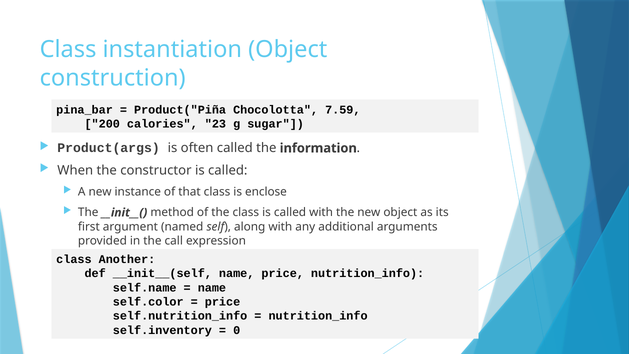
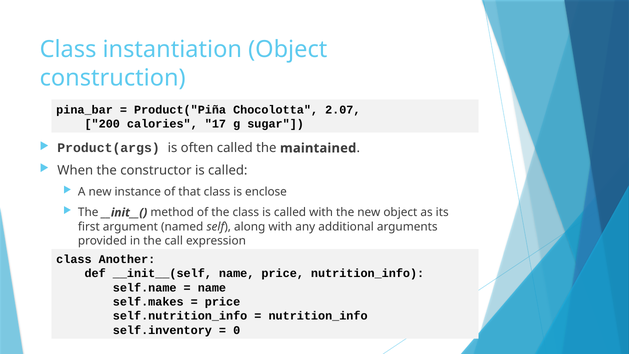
7.59: 7.59 -> 2.07
23: 23 -> 17
information: information -> maintained
self.color: self.color -> self.makes
